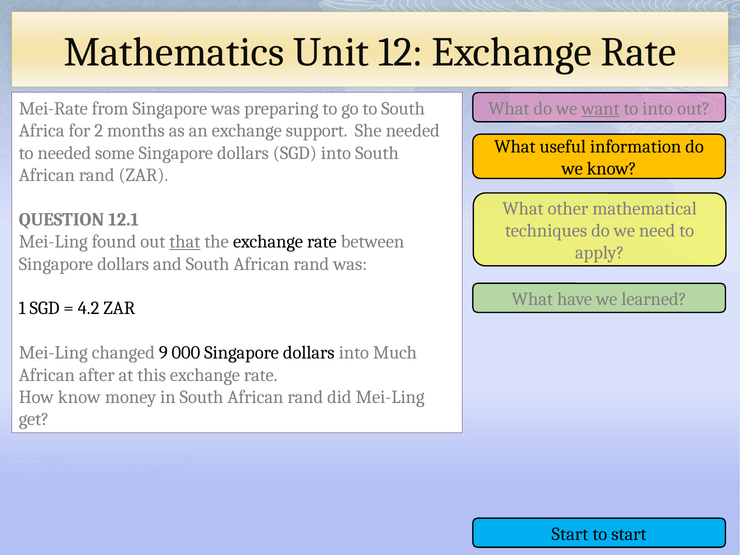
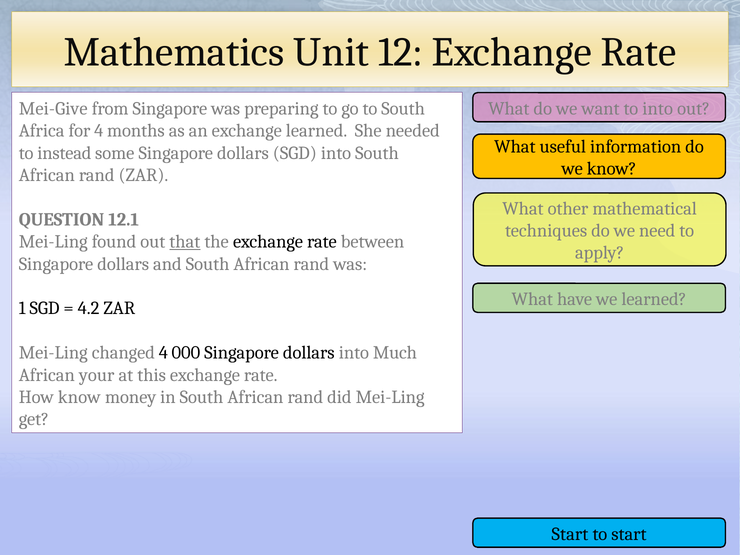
Mei-Rate: Mei-Rate -> Mei-Give
want underline: present -> none
for 2: 2 -> 4
exchange support: support -> learned
to needed: needed -> instead
changed 9: 9 -> 4
after: after -> your
